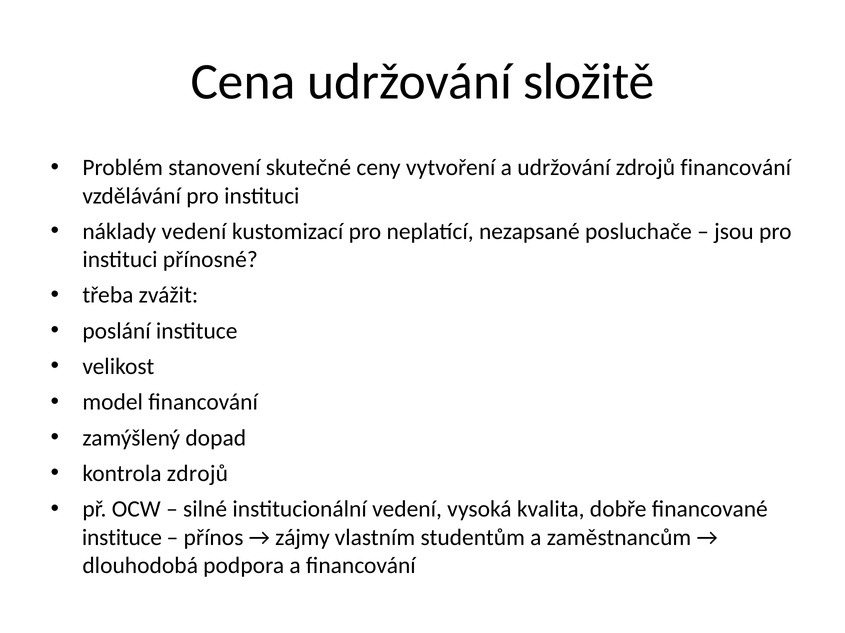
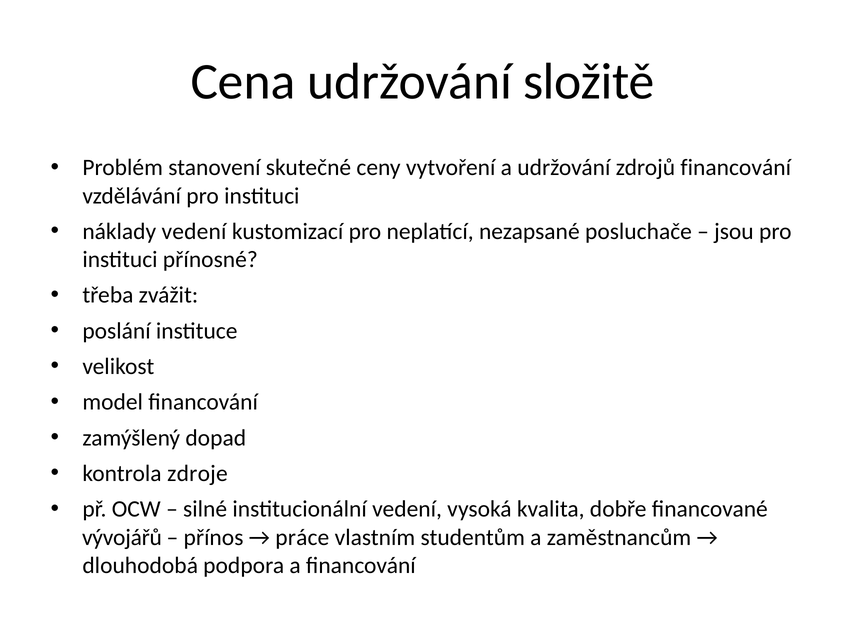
kontrola zdrojů: zdrojů -> zdroje
instituce at (122, 538): instituce -> vývojářů
zájmy: zájmy -> práce
